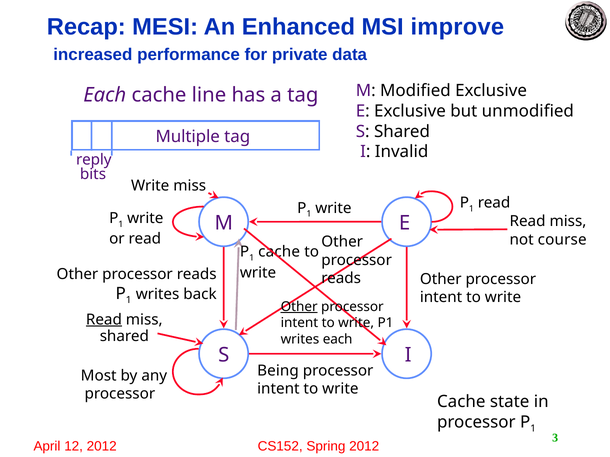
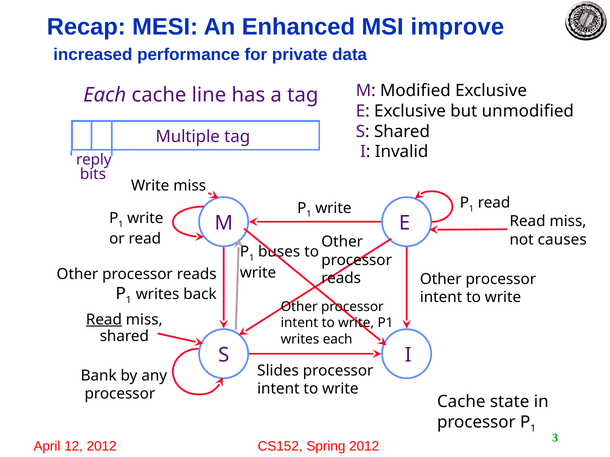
course: course -> causes
cache at (279, 252): cache -> buses
Other at (299, 307) underline: present -> none
Being: Being -> Slides
Most: Most -> Bank
